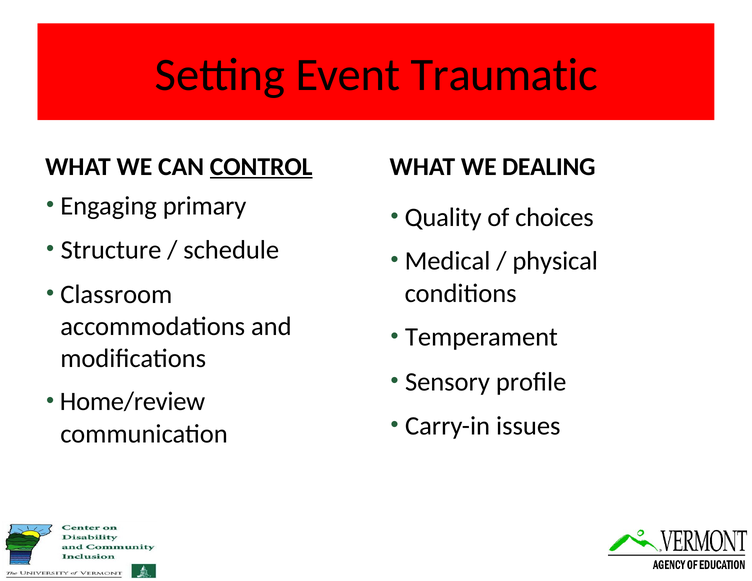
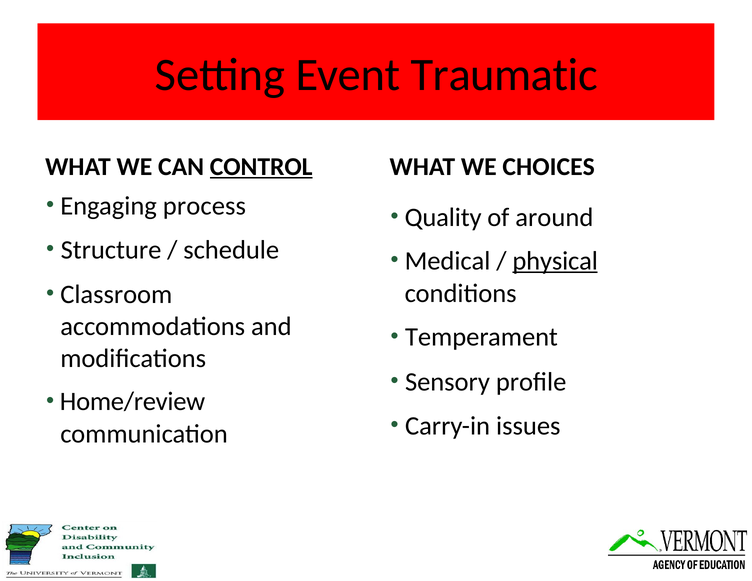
DEALING: DEALING -> CHOICES
primary: primary -> process
choices: choices -> around
physical underline: none -> present
